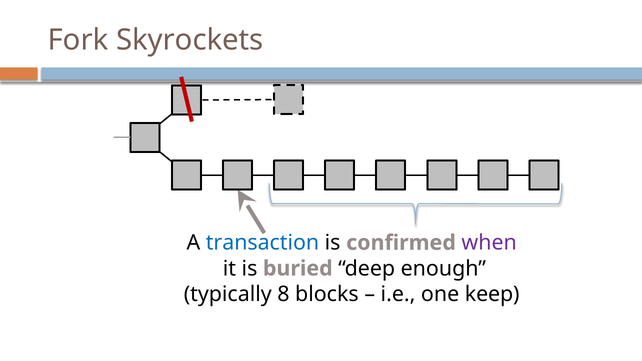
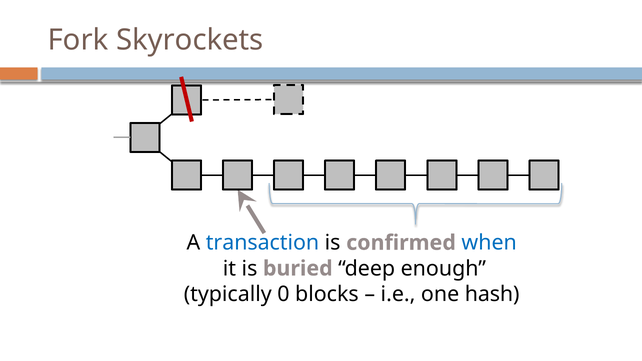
when colour: purple -> blue
8: 8 -> 0
keep: keep -> hash
